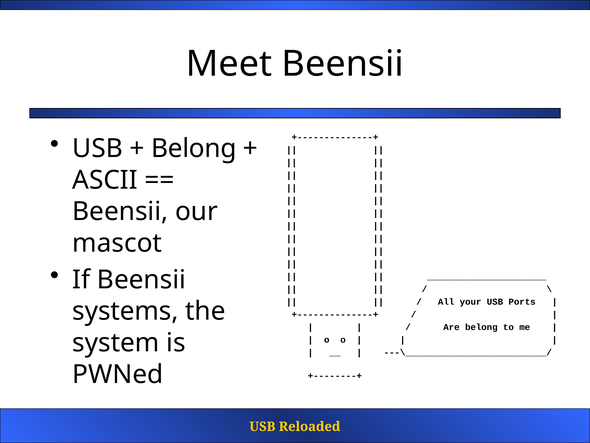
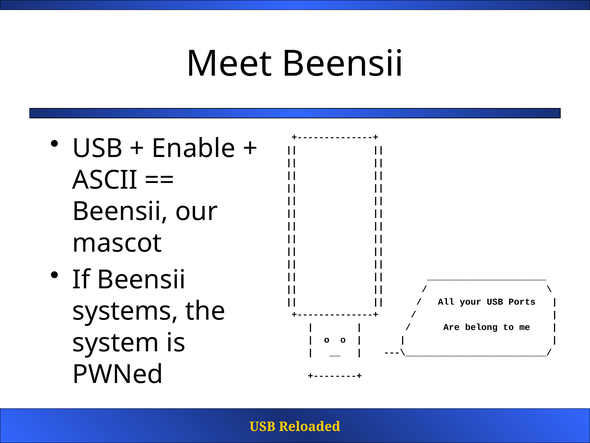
Belong at (194, 148): Belong -> Enable
